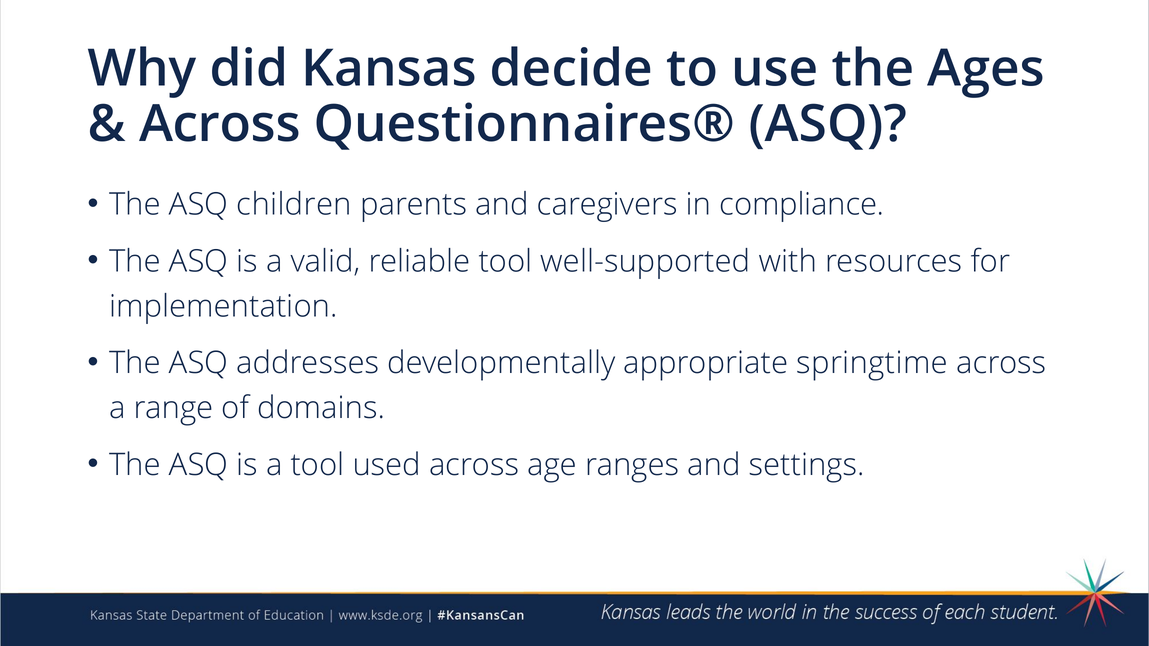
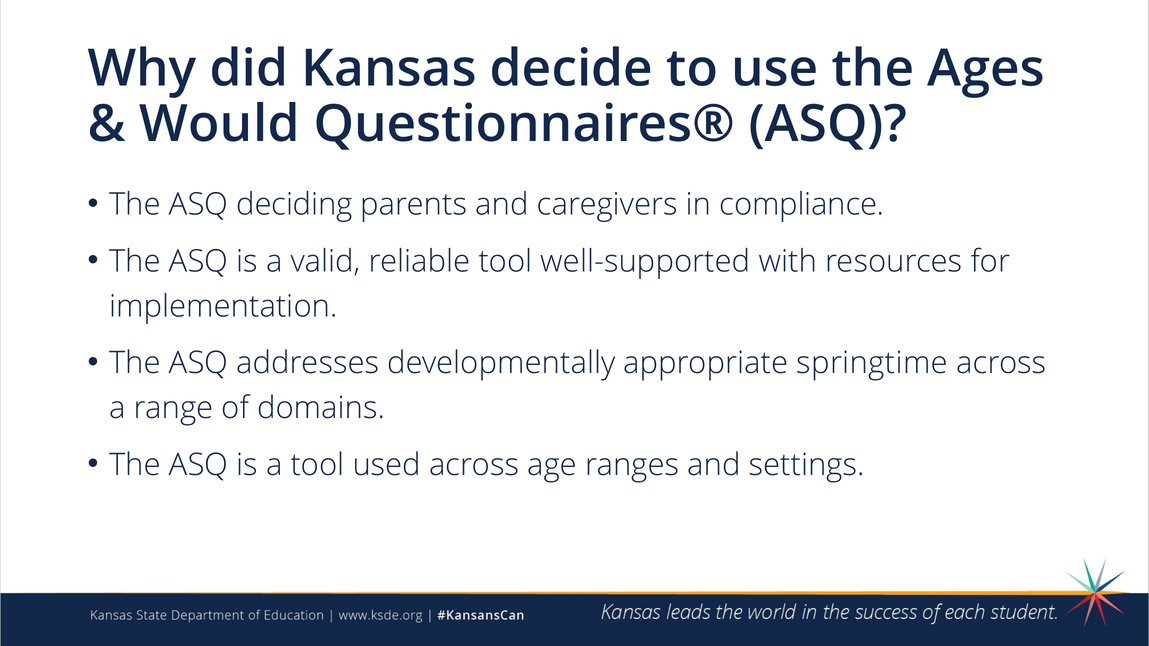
Across at (220, 124): Across -> Would
children: children -> deciding
